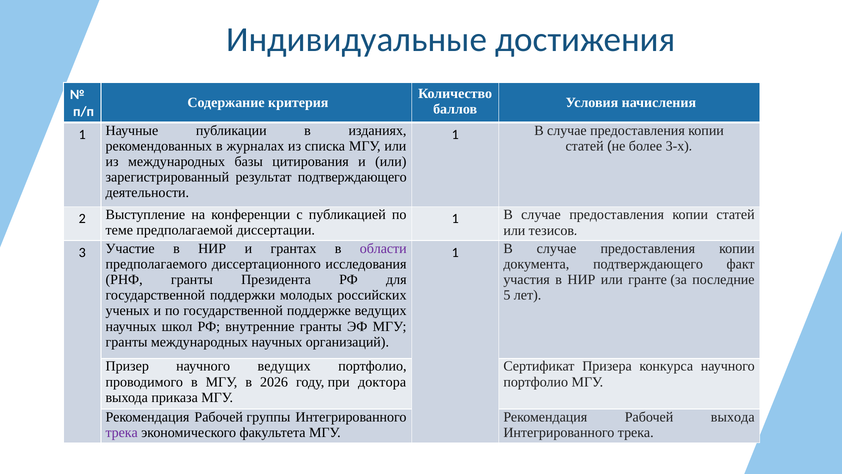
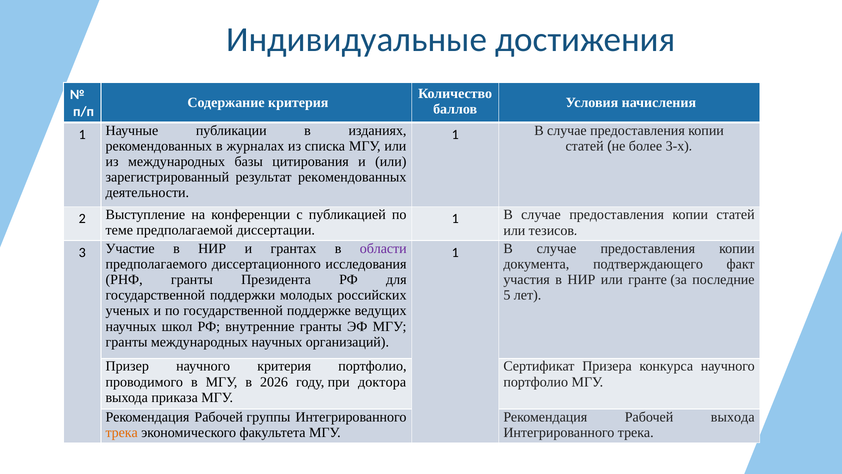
результат подтверждающего: подтверждающего -> рекомендованных
научного ведущих: ведущих -> критерия
трека at (122, 432) colour: purple -> orange
